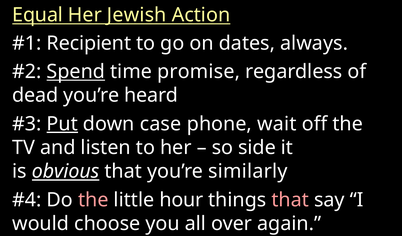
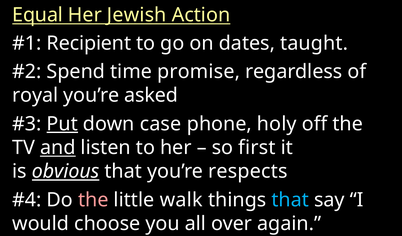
always: always -> taught
Spend underline: present -> none
dead: dead -> royal
heard: heard -> asked
wait: wait -> holy
and underline: none -> present
side: side -> first
similarly: similarly -> respects
hour: hour -> walk
that at (290, 199) colour: pink -> light blue
